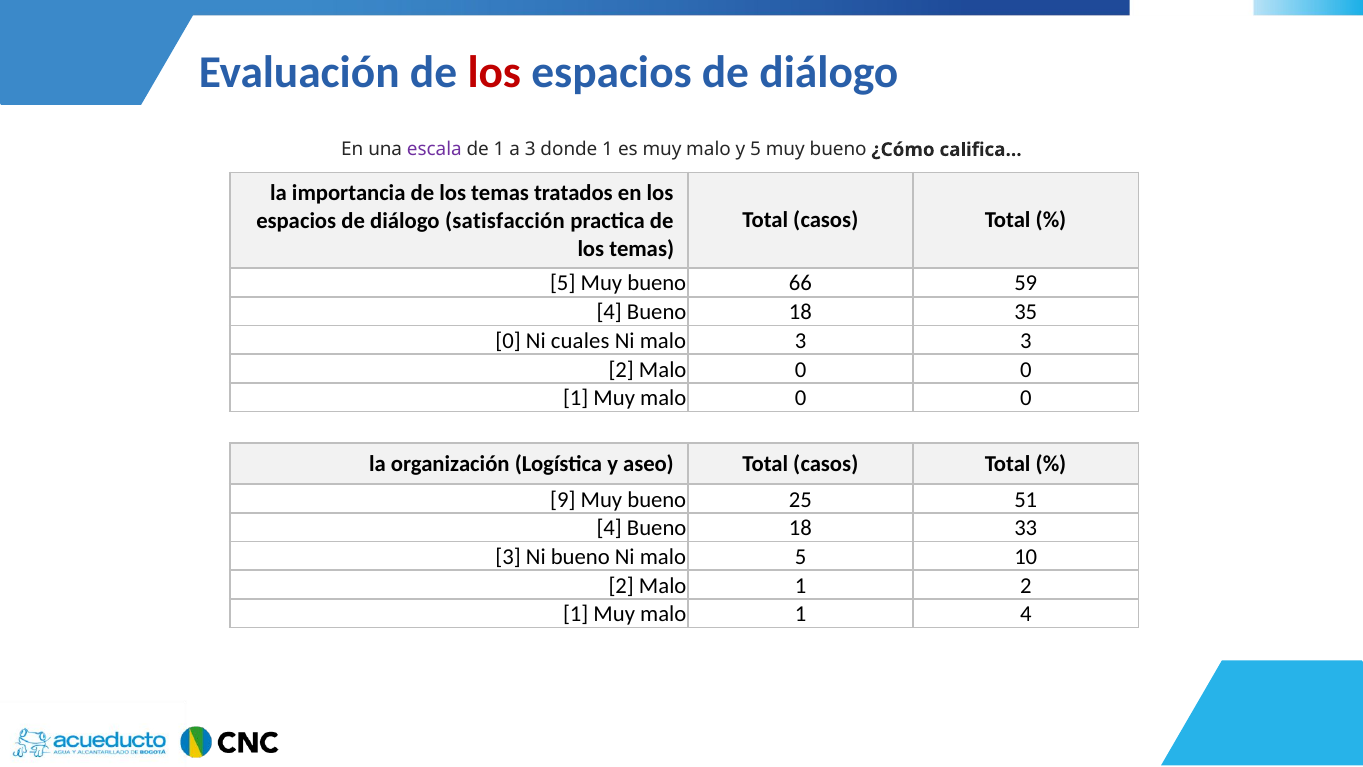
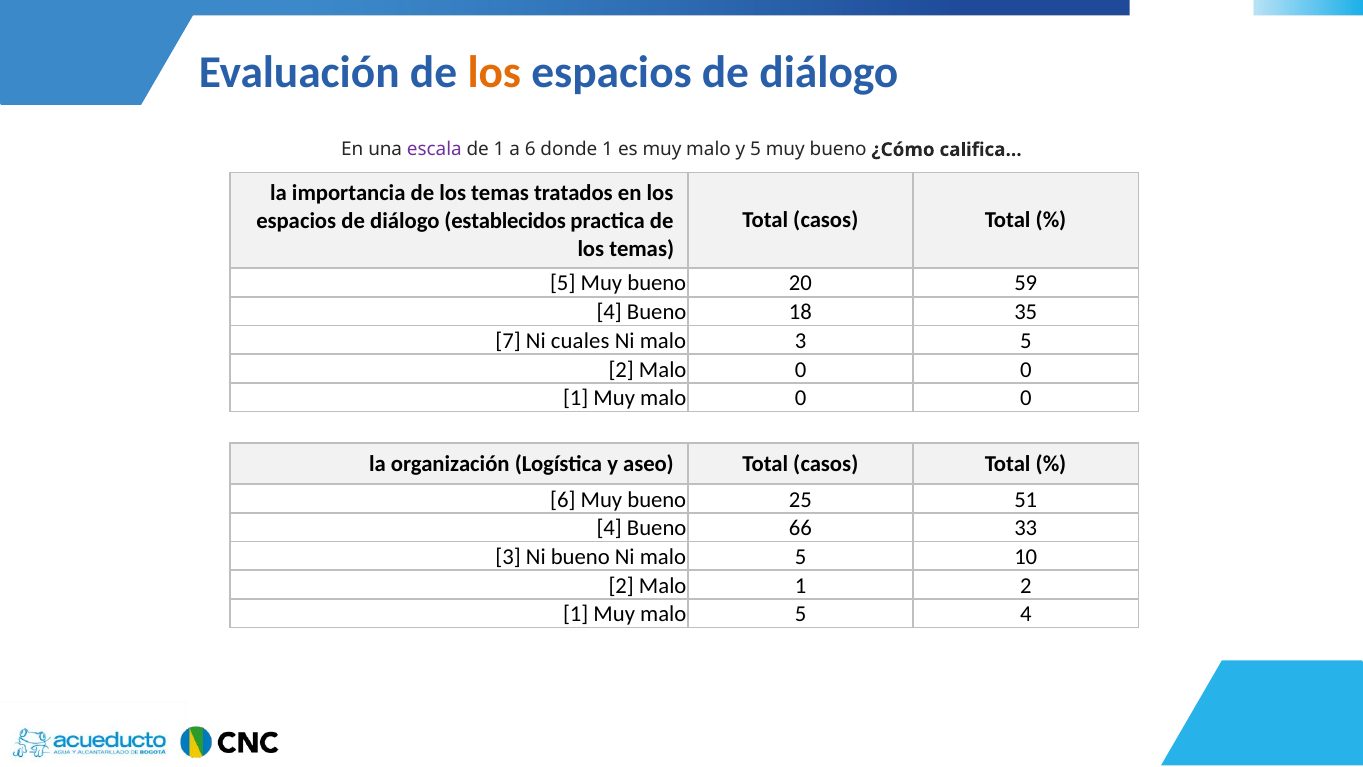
los at (494, 73) colour: red -> orange
a 3: 3 -> 6
satisfacción: satisfacción -> establecidos
66: 66 -> 20
0 at (508, 341): 0 -> 7
3 3: 3 -> 5
9 at (563, 500): 9 -> 6
18 at (800, 528): 18 -> 66
Muy malo 1: 1 -> 5
